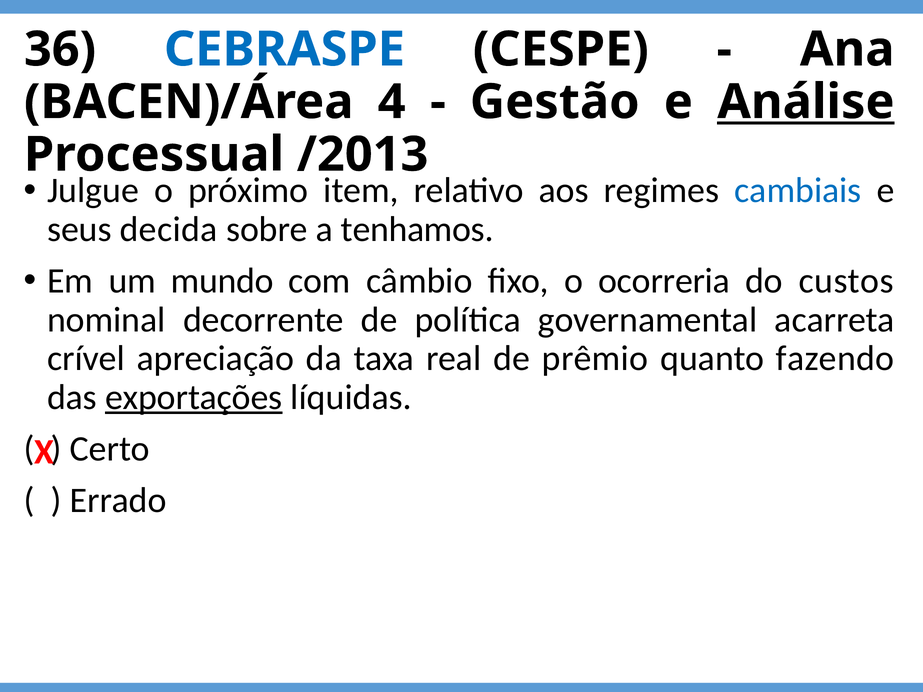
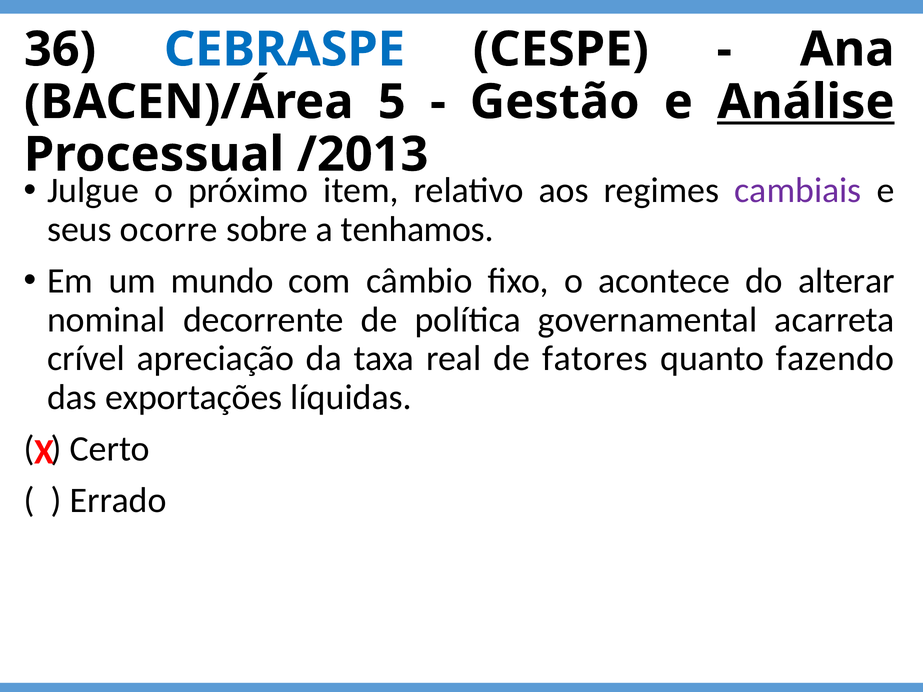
4: 4 -> 5
cambiais colour: blue -> purple
decida: decida -> ocorre
ocorreria: ocorreria -> acontece
custos: custos -> alterar
prêmio: prêmio -> fatores
exportações underline: present -> none
